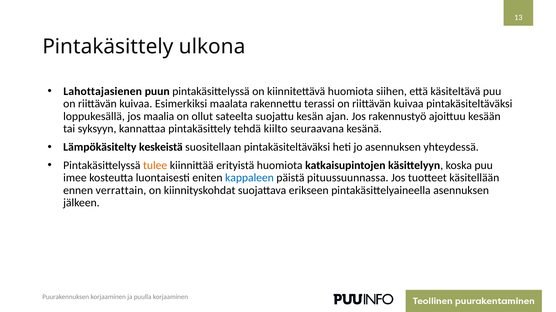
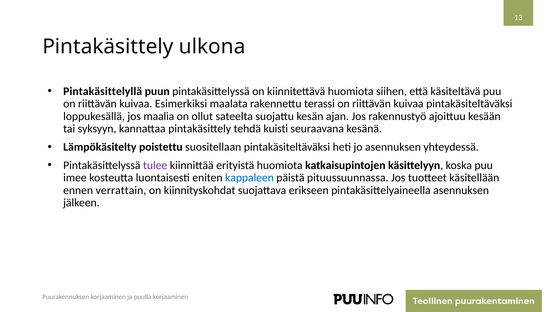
Lahottajasienen: Lahottajasienen -> Pintakäsittelyllä
kiilto: kiilto -> kuisti
keskeistä: keskeistä -> poistettu
tulee colour: orange -> purple
